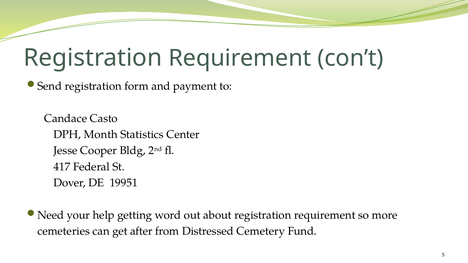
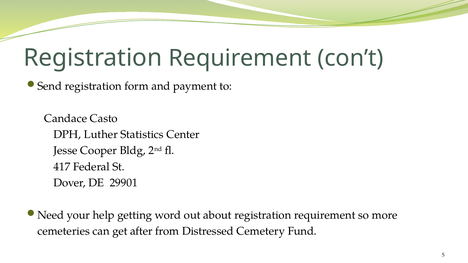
Month: Month -> Luther
19951: 19951 -> 29901
